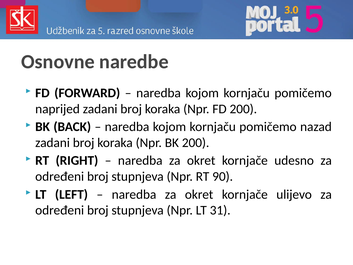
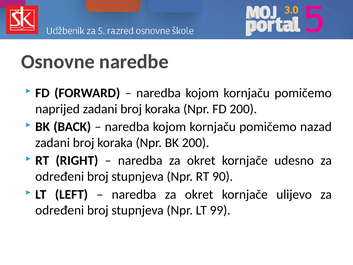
31: 31 -> 99
